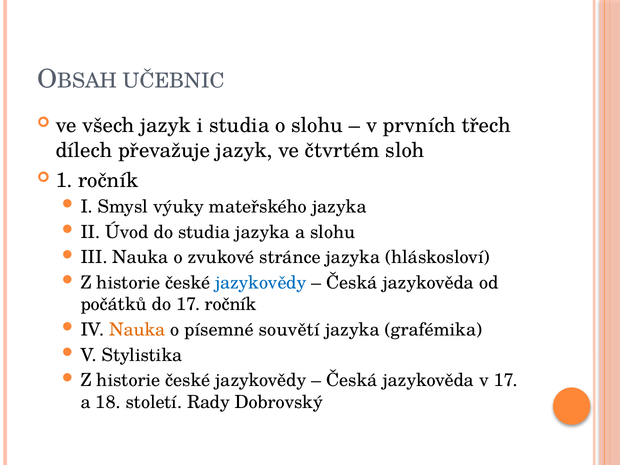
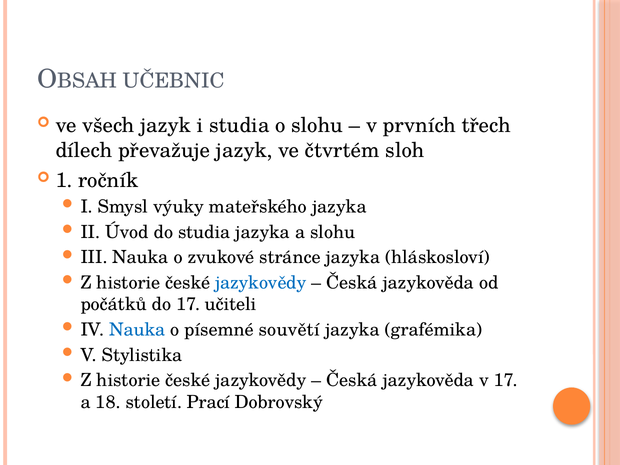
17 ročník: ročník -> učiteli
Nauka at (137, 330) colour: orange -> blue
Rady: Rady -> Prací
